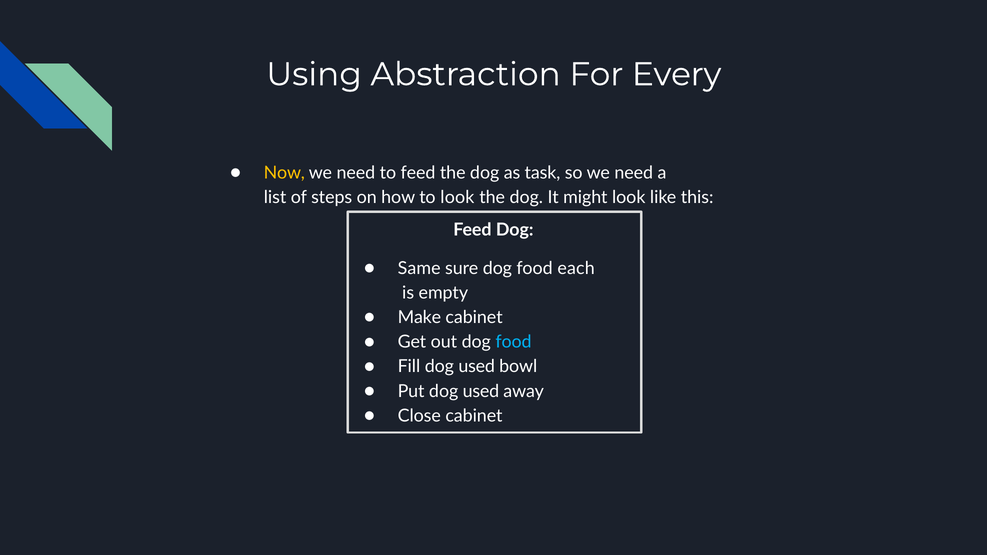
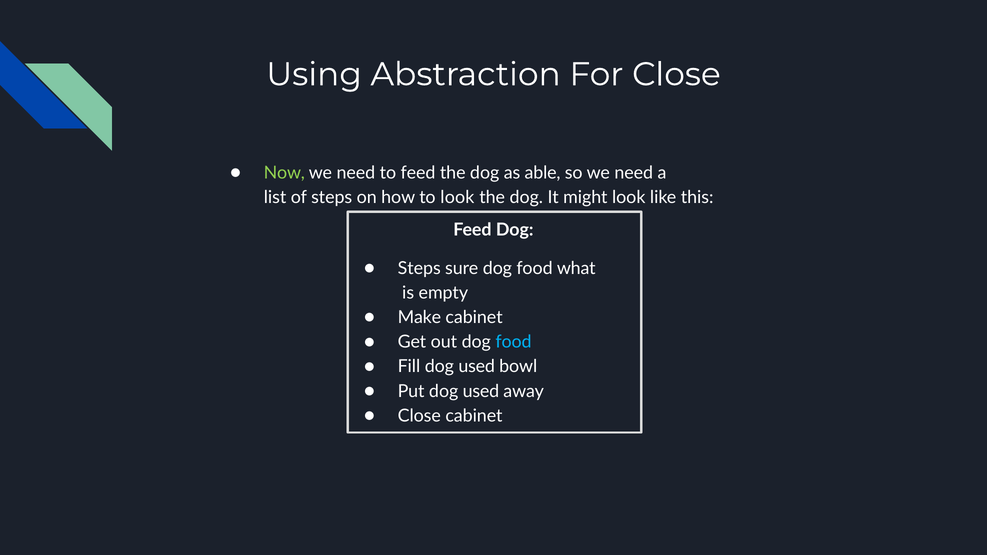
For Every: Every -> Close
Now colour: yellow -> light green
task: task -> able
Same at (419, 268): Same -> Steps
each: each -> what
